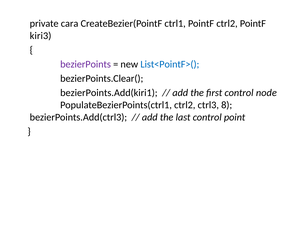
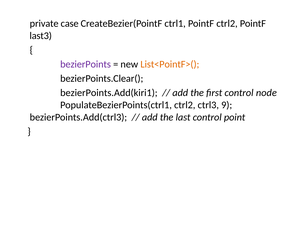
cara: cara -> case
kiri3: kiri3 -> last3
List<PointF>( colour: blue -> orange
8: 8 -> 9
